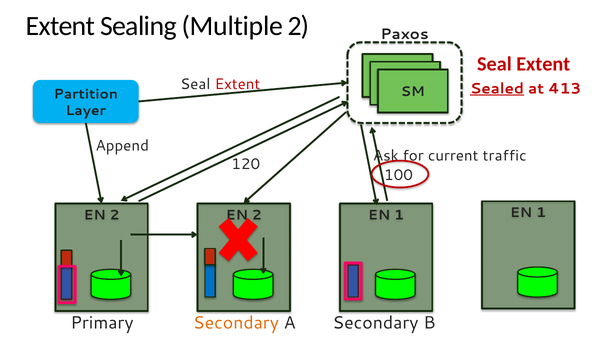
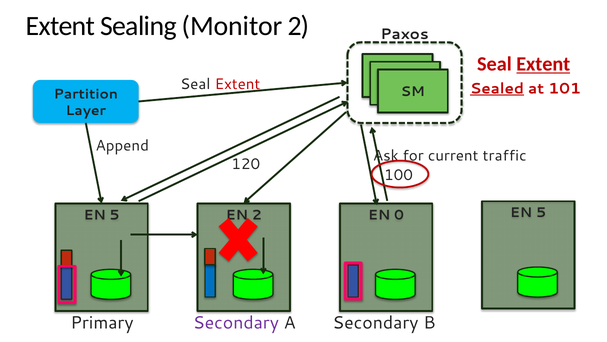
Multiple: Multiple -> Monitor
Extent at (543, 64) underline: none -> present
413: 413 -> 101
2 at (115, 215): 2 -> 5
1 at (399, 215): 1 -> 0
1 at (541, 213): 1 -> 5
Secondary at (236, 322) colour: orange -> purple
